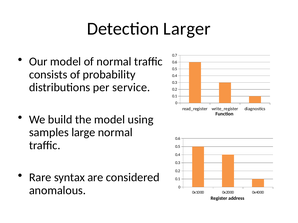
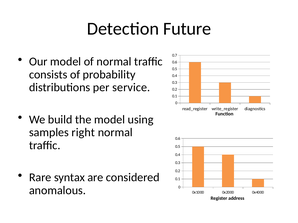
Larger: Larger -> Future
large: large -> right
